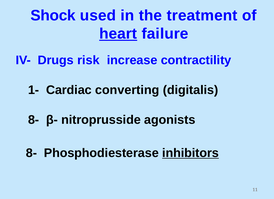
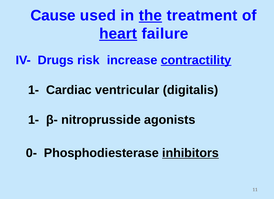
Shock: Shock -> Cause
the underline: none -> present
contractility underline: none -> present
converting: converting -> ventricular
8- at (34, 120): 8- -> 1-
8- at (32, 153): 8- -> 0-
